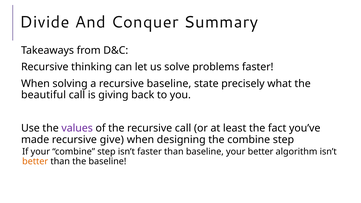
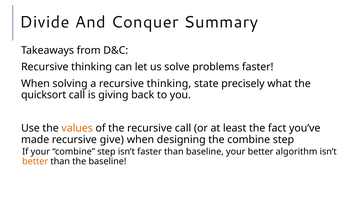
a recursive baseline: baseline -> thinking
beautiful: beautiful -> quicksort
values colour: purple -> orange
